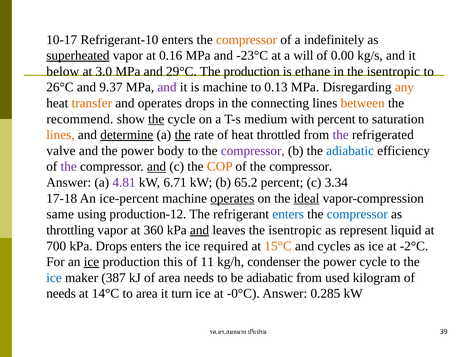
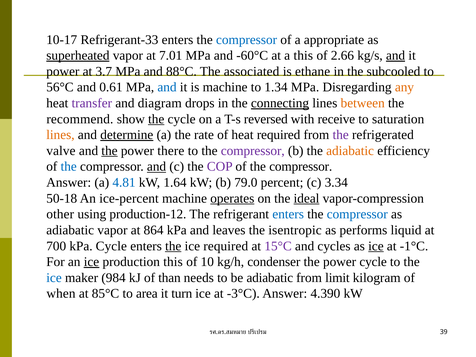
Refrigerant-10: Refrigerant-10 -> Refrigerant-33
compressor at (247, 40) colour: orange -> blue
indefinitely: indefinitely -> appropriate
0.16: 0.16 -> 7.01
-23°C: -23°C -> -60°C
a will: will -> this
0.00: 0.00 -> 2.66
and at (396, 56) underline: none -> present
below at (63, 71): below -> power
3.0: 3.0 -> 3.7
29°C: 29°C -> 88°C
The production: production -> associated
in the isentropic: isentropic -> subcooled
26°C: 26°C -> 56°C
9.37: 9.37 -> 0.61
and at (167, 87) colour: purple -> blue
0.13: 0.13 -> 1.34
transfer colour: orange -> purple
and operates: operates -> diagram
connecting underline: none -> present
medium: medium -> reversed
with percent: percent -> receive
the at (183, 135) underline: present -> none
heat throttled: throttled -> required
the at (109, 151) underline: none -> present
body: body -> there
adiabatic at (350, 151) colour: blue -> orange
the at (69, 167) colour: purple -> blue
COP colour: orange -> purple
4.81 colour: purple -> blue
6.71: 6.71 -> 1.64
65.2: 65.2 -> 79.0
17-18: 17-18 -> 50-18
same: same -> other
throttling at (70, 230): throttling -> adiabatic
360: 360 -> 864
and at (200, 230) underline: present -> none
represent: represent -> performs
kPa Drops: Drops -> Cycle
the at (173, 246) underline: none -> present
15°C colour: orange -> purple
ice at (376, 246) underline: none -> present
-2°C: -2°C -> -1°C
11: 11 -> 10
387: 387 -> 984
of area: area -> than
used: used -> limit
needs at (61, 294): needs -> when
14°C: 14°C -> 85°C
-0°C: -0°C -> -3°C
0.285: 0.285 -> 4.390
